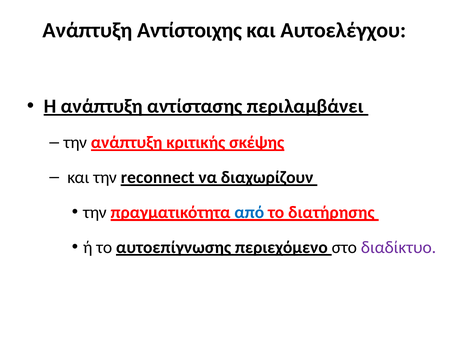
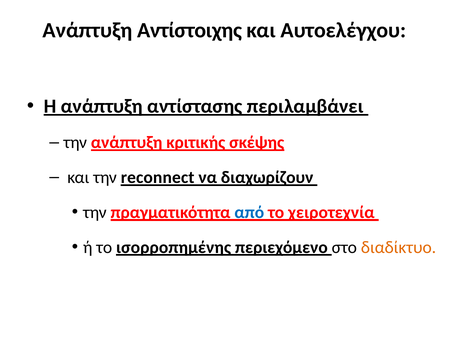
διατήρησης: διατήρησης -> χειροτεχνία
αυτοεπίγνωσης: αυτοεπίγνωσης -> ισορροπημένης
διαδίκτυο colour: purple -> orange
